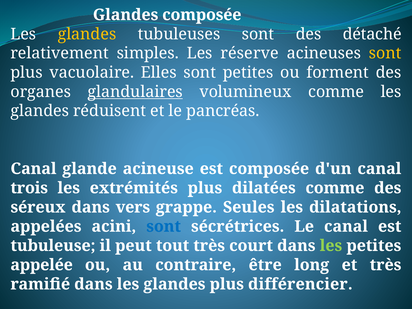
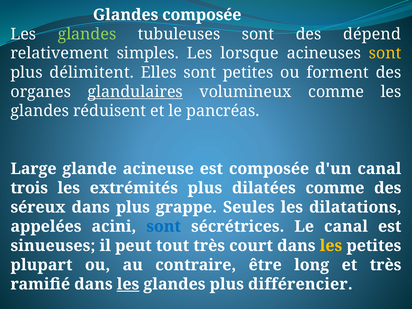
glandes at (87, 34) colour: yellow -> light green
détaché: détaché -> dépend
réserve: réserve -> lorsque
vacuolaire: vacuolaire -> délimitent
Canal at (33, 169): Canal -> Large
dans vers: vers -> plus
tubuleuse: tubuleuse -> sinueuses
les at (331, 246) colour: light green -> yellow
appelée: appelée -> plupart
les at (128, 284) underline: none -> present
